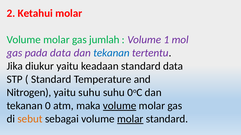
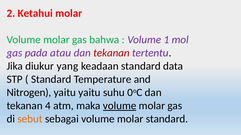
jumlah: jumlah -> bahwa
pada data: data -> atau
tekanan at (111, 53) colour: blue -> red
diukur yaitu: yaitu -> yang
yaitu suhu: suhu -> yaitu
0: 0 -> 4
molar at (130, 119) underline: present -> none
